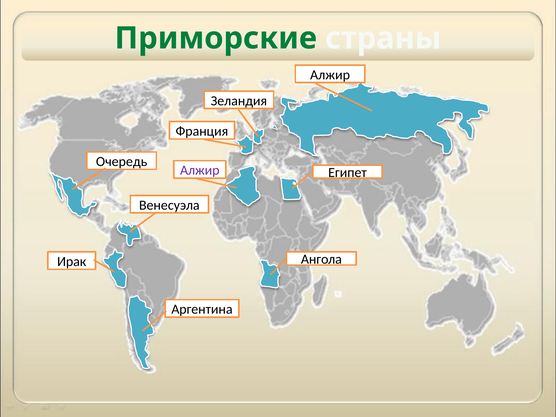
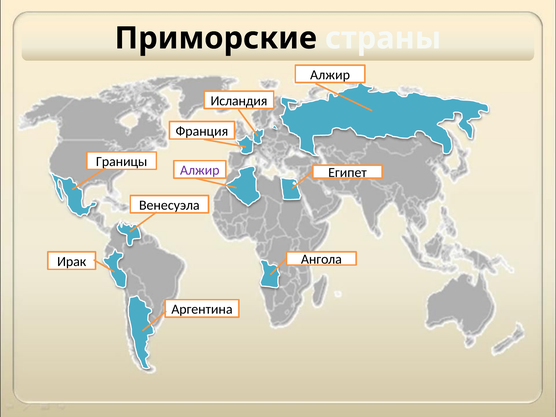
Приморские colour: green -> black
Зеландия: Зеландия -> Исландия
Очередь: Очередь -> Границы
